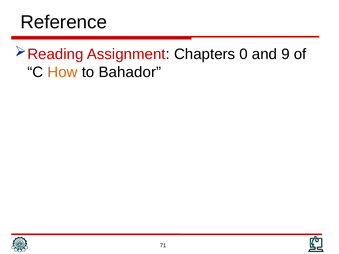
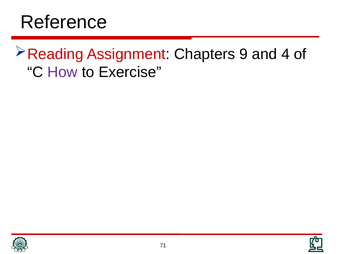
0: 0 -> 9
9: 9 -> 4
How colour: orange -> purple
Bahador: Bahador -> Exercise
